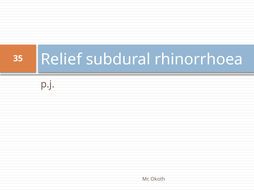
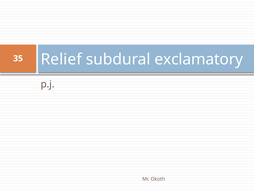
rhinorrhoea: rhinorrhoea -> exclamatory
